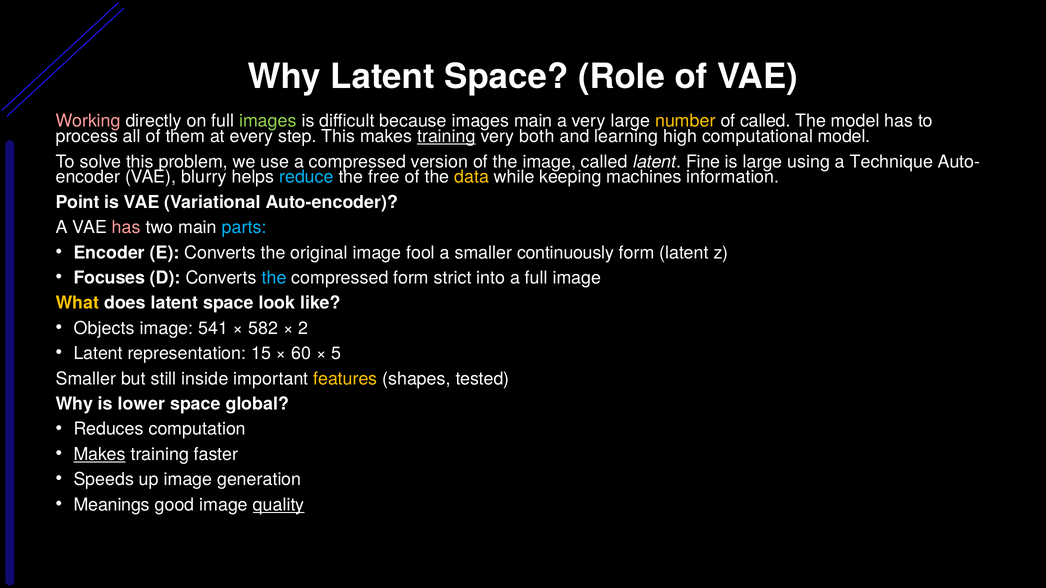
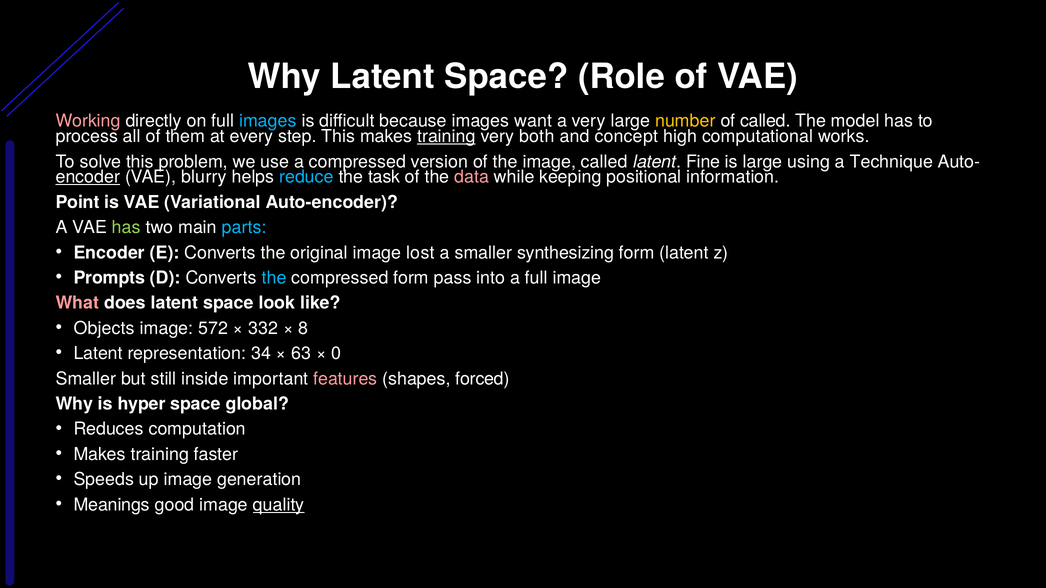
images at (268, 121) colour: light green -> light blue
images main: main -> want
learning: learning -> concept
computational model: model -> works
encoder at (88, 177) underline: none -> present
free: free -> task
data colour: yellow -> pink
machines: machines -> positional
has at (126, 228) colour: pink -> light green
fool: fool -> lost
continuously: continuously -> synthesizing
Focuses: Focuses -> Prompts
strict: strict -> pass
What colour: yellow -> pink
541: 541 -> 572
582: 582 -> 332
2: 2 -> 8
15: 15 -> 34
60: 60 -> 63
5: 5 -> 0
features colour: yellow -> pink
tested: tested -> forced
lower: lower -> hyper
Makes at (100, 455) underline: present -> none
